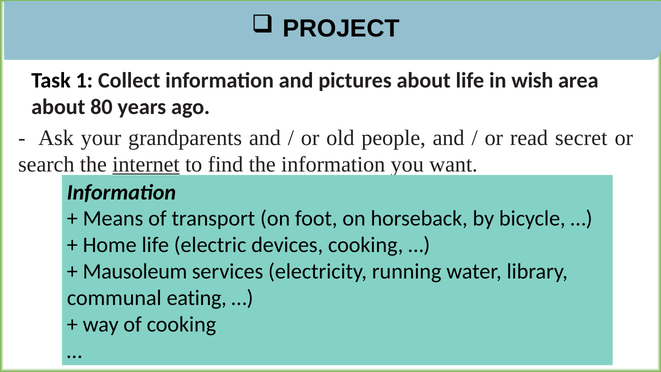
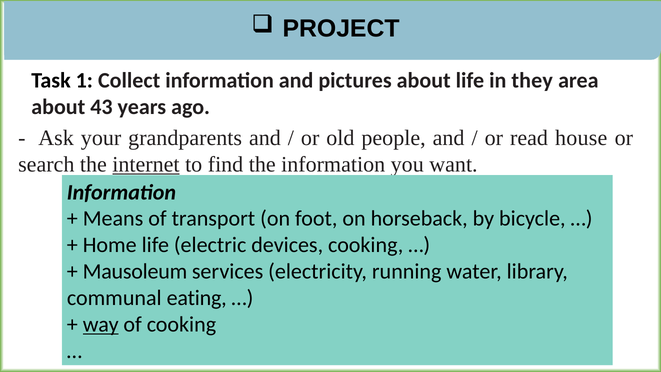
wish: wish -> they
80: 80 -> 43
secret: secret -> house
way underline: none -> present
